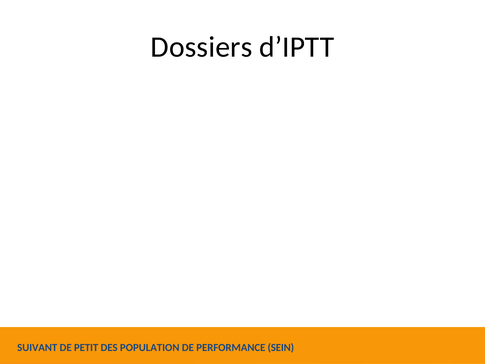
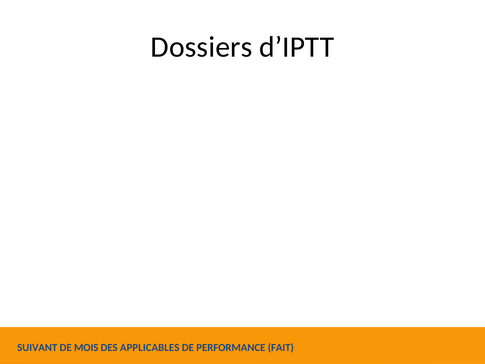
PETIT: PETIT -> MOIS
POPULATION: POPULATION -> APPLICABLES
SEIN: SEIN -> FAIT
